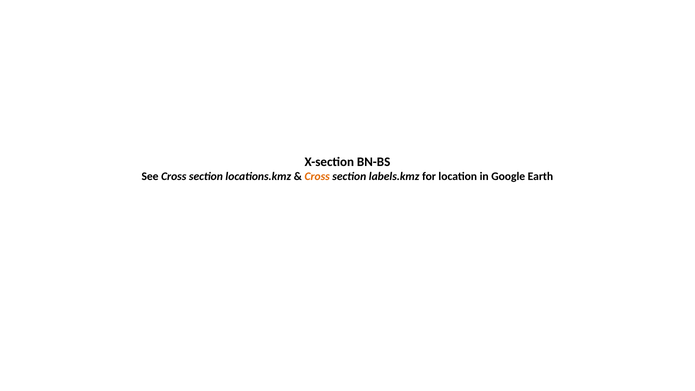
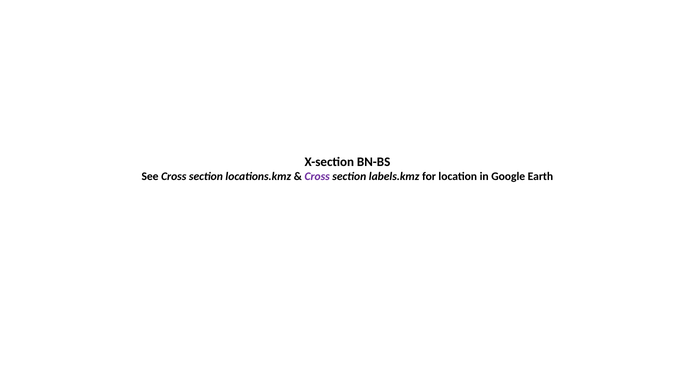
Cross at (317, 177) colour: orange -> purple
